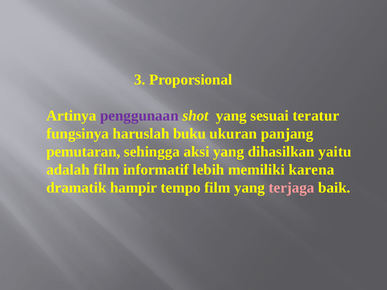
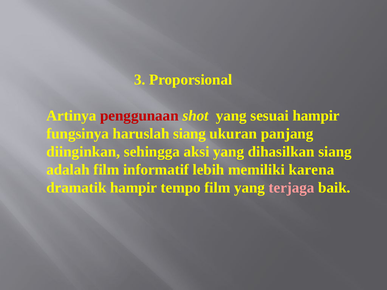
penggunaan colour: purple -> red
sesuai teratur: teratur -> hampir
haruslah buku: buku -> siang
pemutaran: pemutaran -> diinginkan
dihasilkan yaitu: yaitu -> siang
